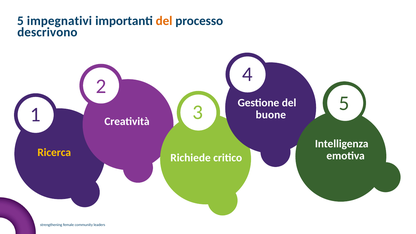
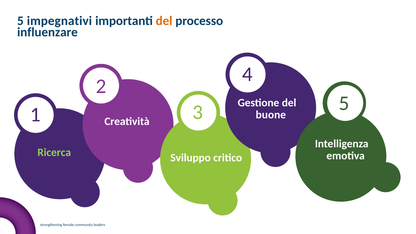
descrivono: descrivono -> influenzare
Ricerca colour: yellow -> light green
Richiede: Richiede -> Sviluppo
